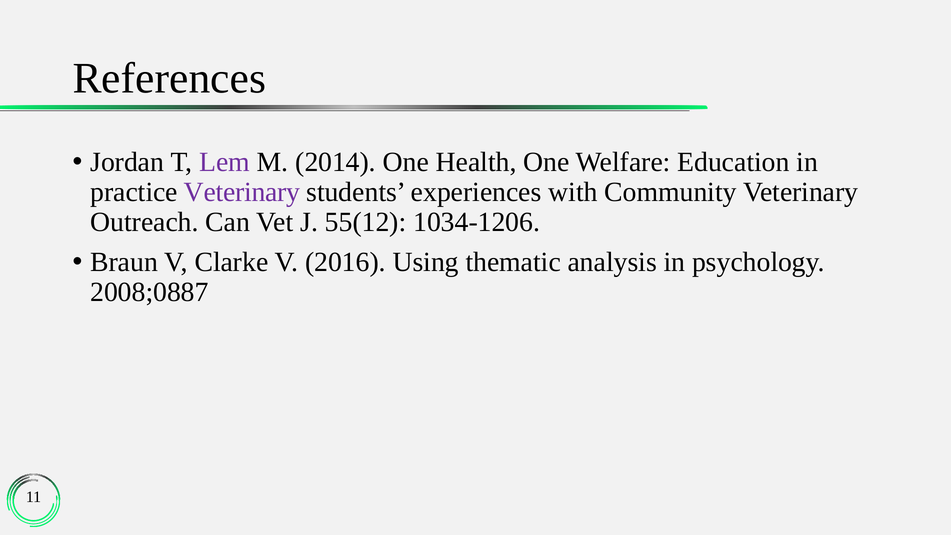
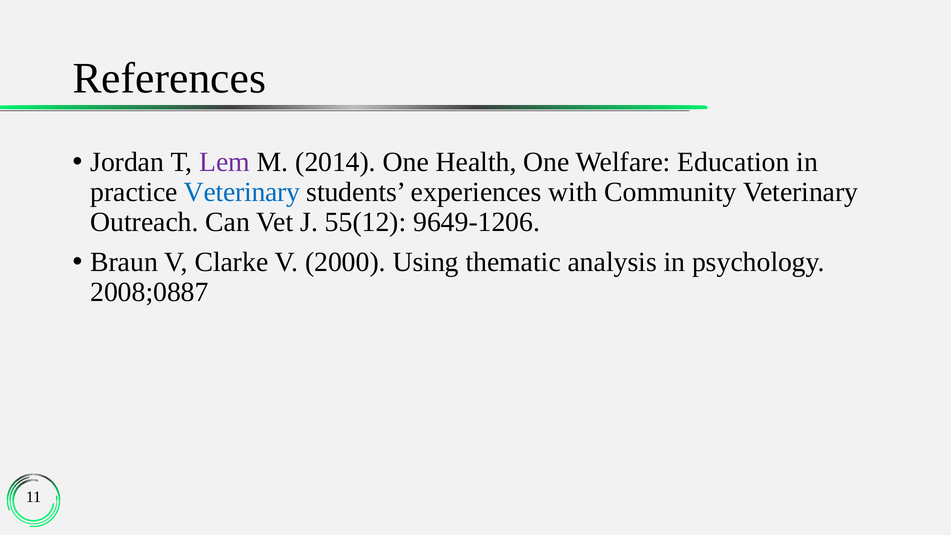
Veterinary at (242, 192) colour: purple -> blue
1034-1206: 1034-1206 -> 9649-1206
2016: 2016 -> 2000
